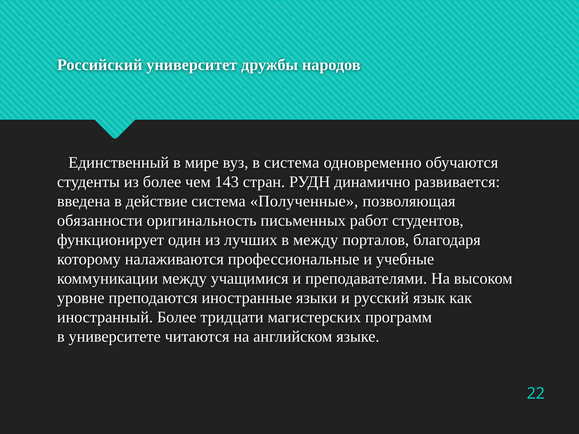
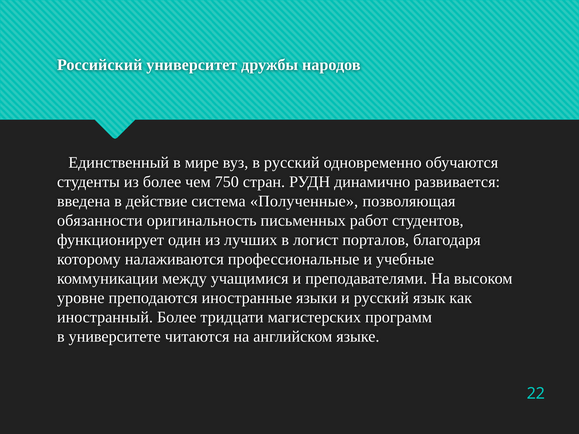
в система: система -> русский
143: 143 -> 750
в между: между -> логист
